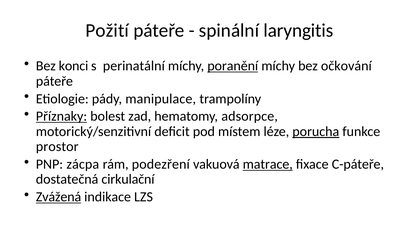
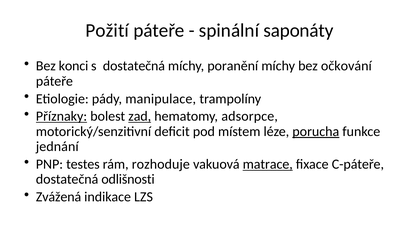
laryngitis: laryngitis -> saponáty
s perinatální: perinatální -> dostatečná
poranění underline: present -> none
zad underline: none -> present
prostor: prostor -> jednání
zácpa: zácpa -> testes
podezření: podezření -> rozhoduje
cirkulační: cirkulační -> odlišnosti
Zvážená underline: present -> none
